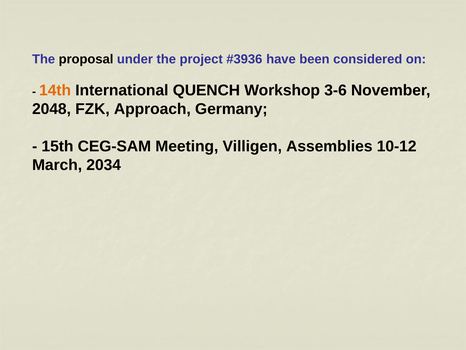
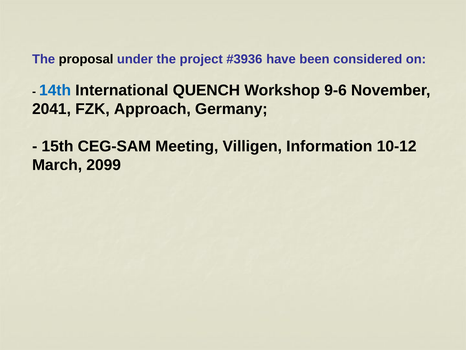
14th colour: orange -> blue
3-6: 3-6 -> 9-6
2048: 2048 -> 2041
Assemblies: Assemblies -> Information
2034: 2034 -> 2099
